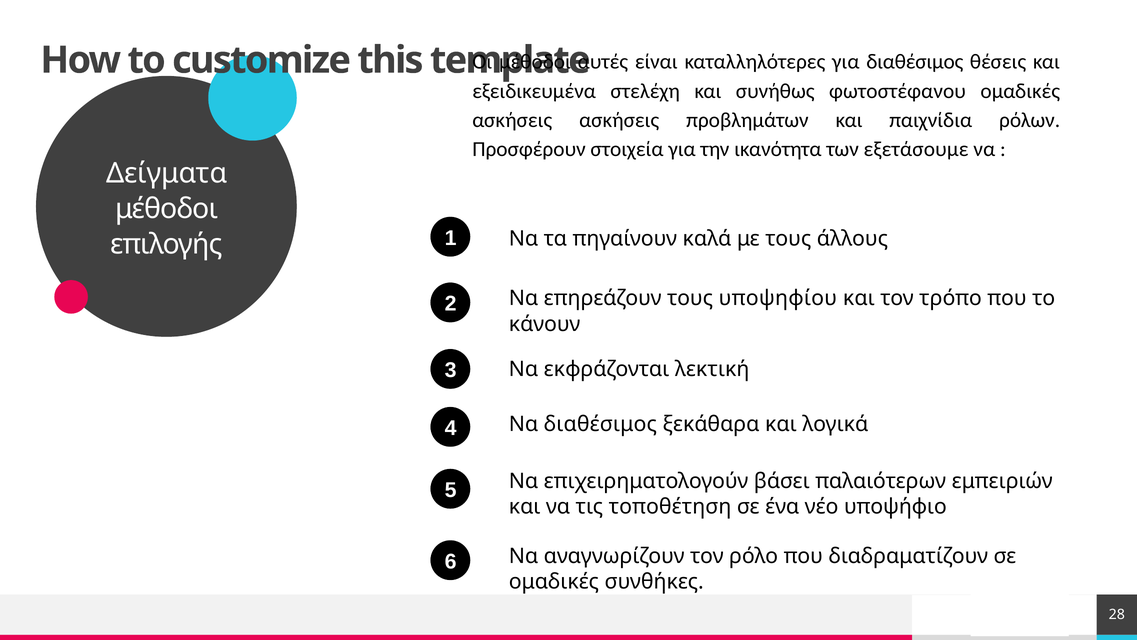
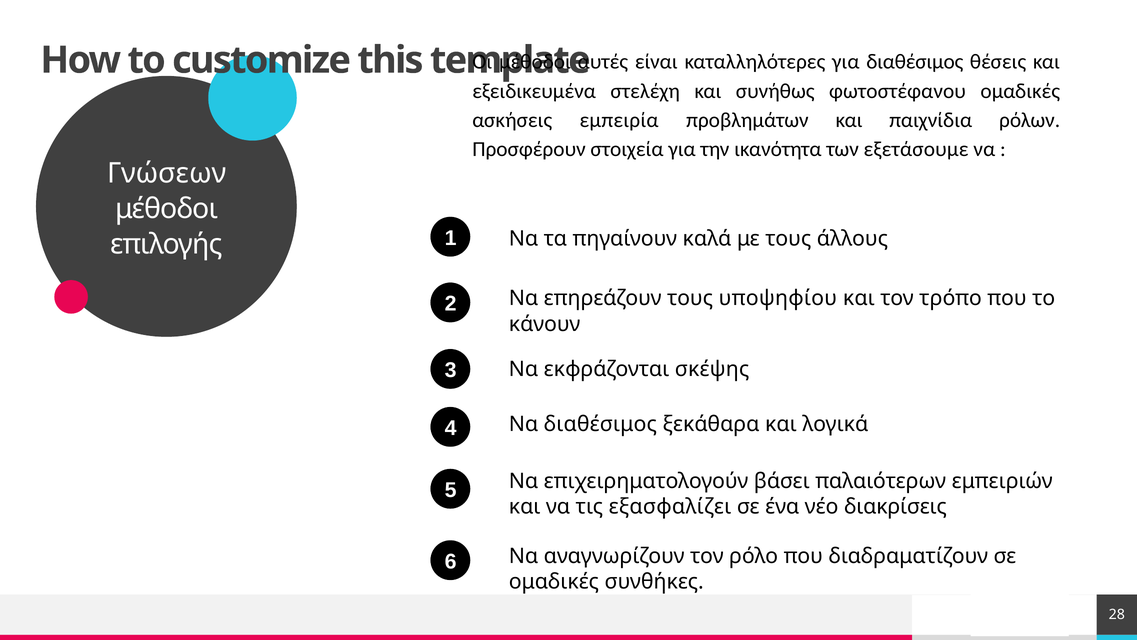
ασκήσεις ασκήσεις: ασκήσεις -> εμπειρία
Δείγματα: Δείγματα -> Γνώσεων
λεκτική: λεκτική -> σκέψης
τοποθέτηση: τοποθέτηση -> εξασφαλίζει
υποψήφιο: υποψήφιο -> διακρίσεις
